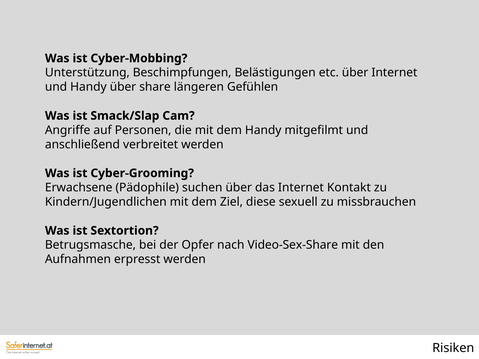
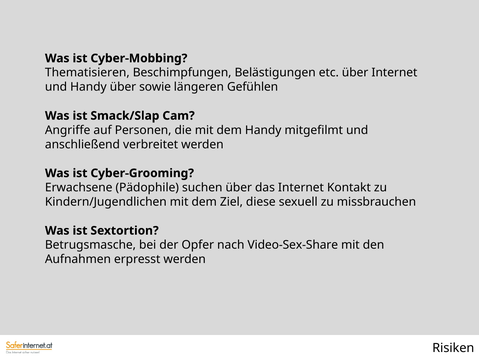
Unterstützung: Unterstützung -> Thematisieren
share: share -> sowie
